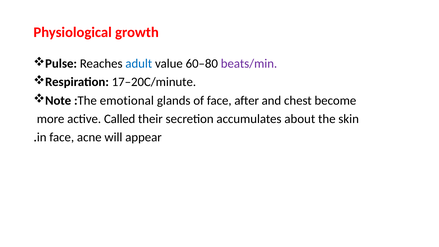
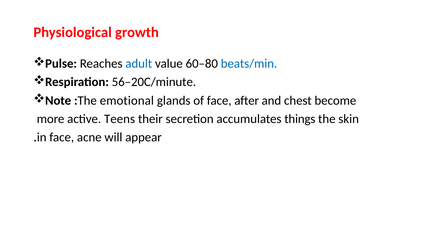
beats/min colour: purple -> blue
17–20C/minute: 17–20C/minute -> 56–20C/minute
Called: Called -> Teens
about: about -> things
